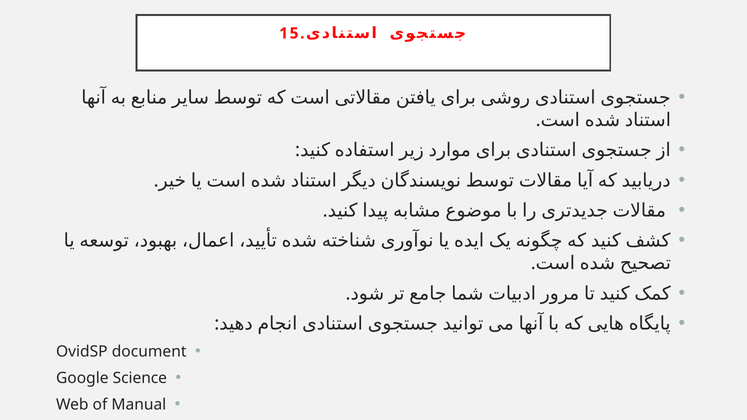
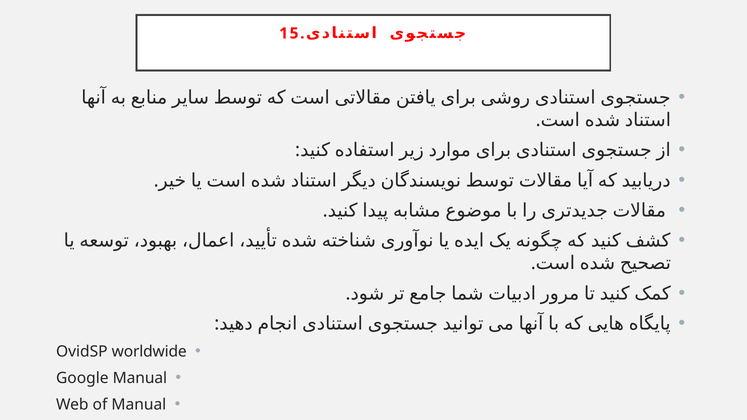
document: document -> worldwide
Google Science: Science -> Manual
